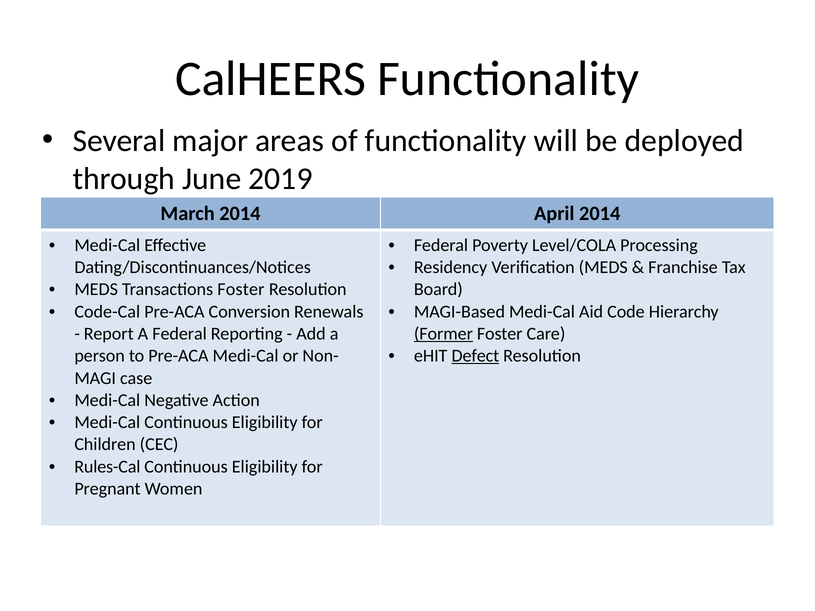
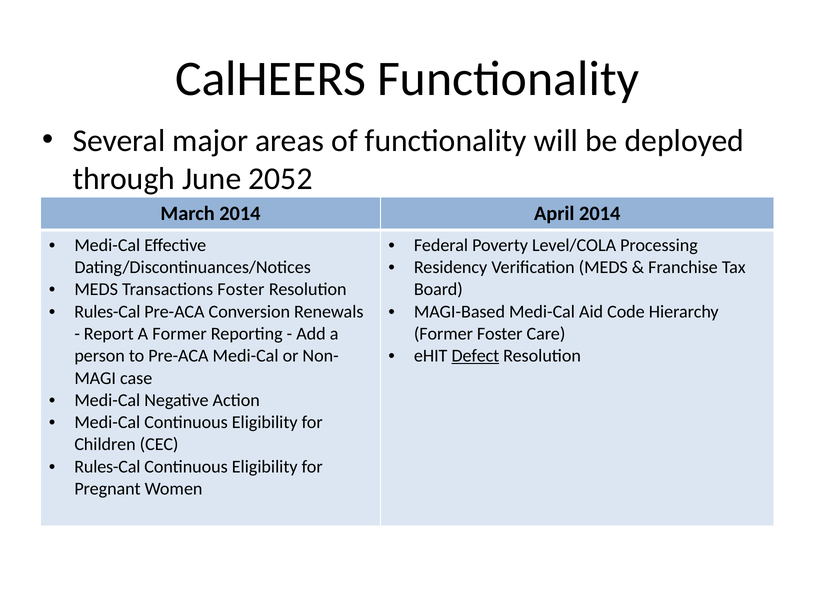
2019: 2019 -> 2052
Code-Cal at (107, 312): Code-Cal -> Rules-Cal
A Federal: Federal -> Former
Former at (443, 334) underline: present -> none
